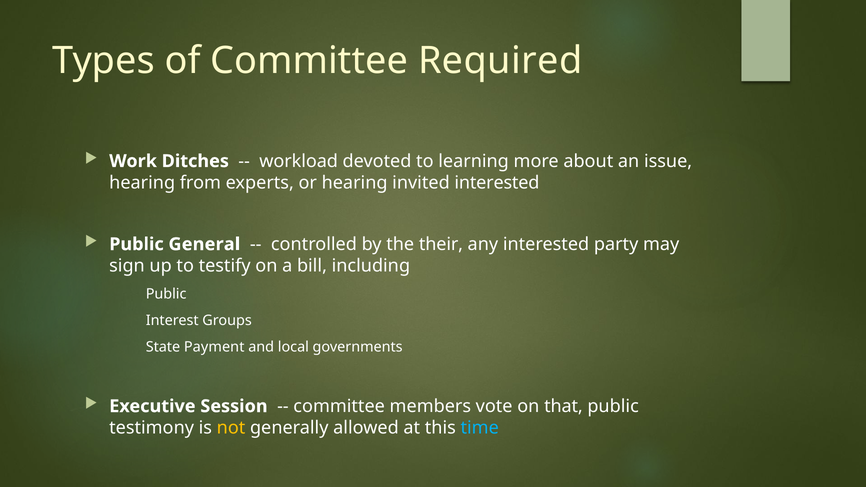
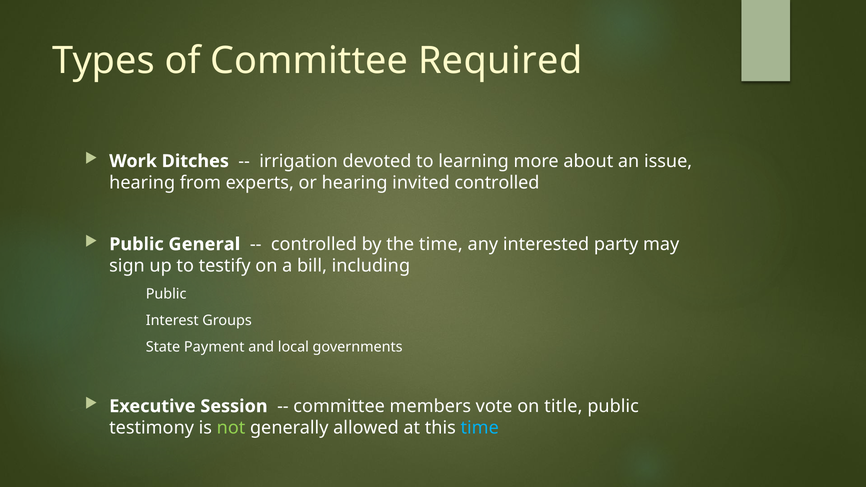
workload: workload -> irrigation
invited interested: interested -> controlled
the their: their -> time
that: that -> title
not colour: yellow -> light green
